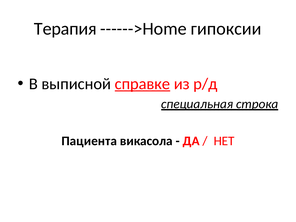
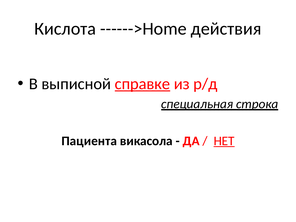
Терапия: Терапия -> Кислота
гипоксии: гипоксии -> действия
НЕТ underline: none -> present
